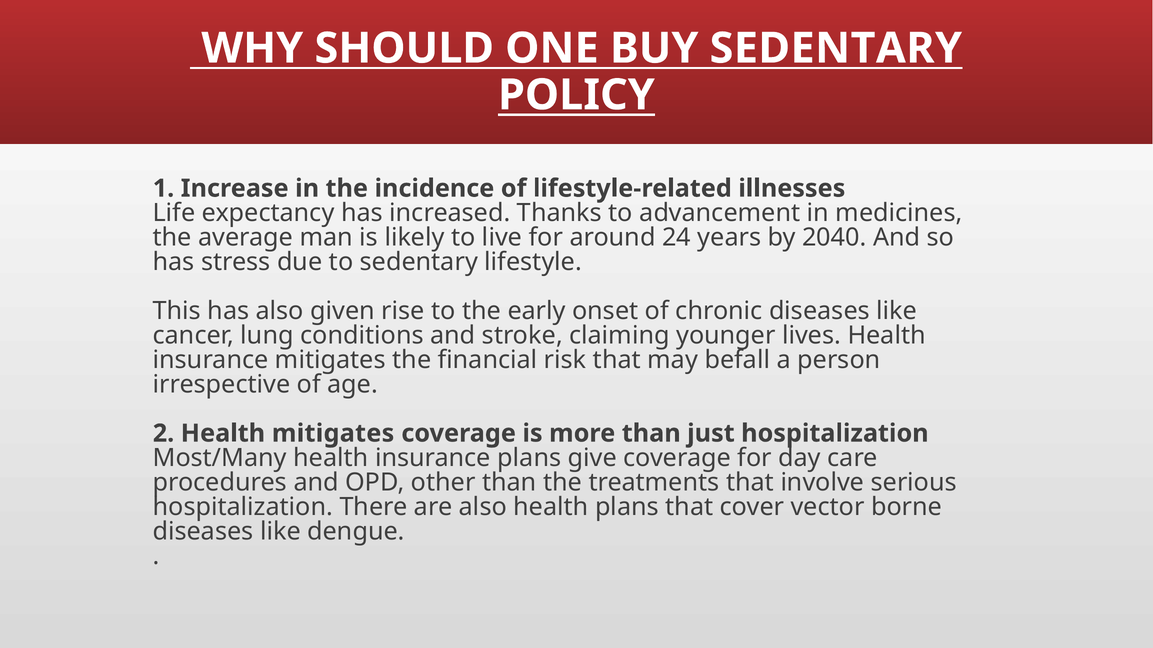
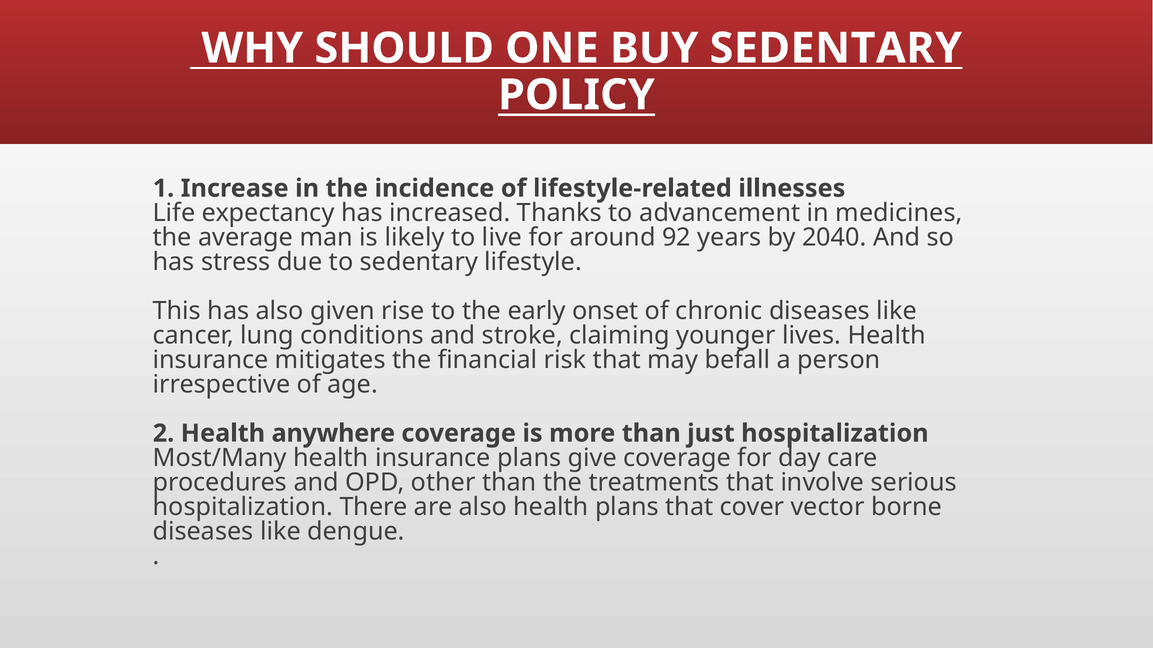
24: 24 -> 92
Health mitigates: mitigates -> anywhere
